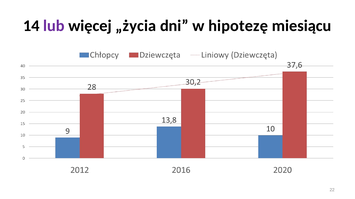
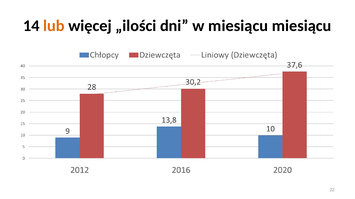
lub colour: purple -> orange
„życia: „życia -> „ilości
w hipotezę: hipotezę -> miesiącu
